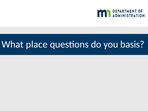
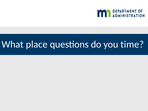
basis: basis -> time
